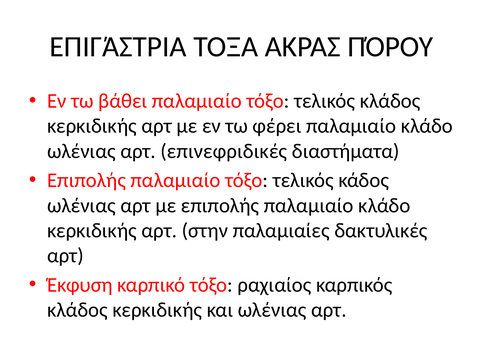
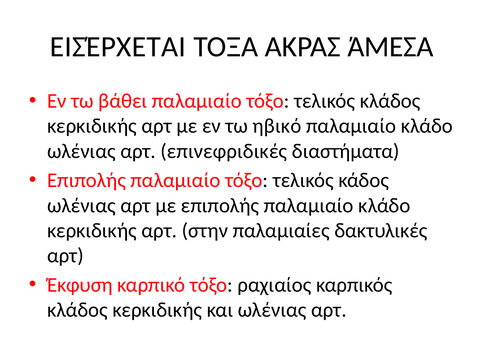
ΕΠΙΓΆΣΤΡΙΑ: ΕΠΙΓΆΣΤΡΙΑ -> ΕΙΣΈΡΧΕΤΑΙ
ΠΌΡΟΥ: ΠΌΡΟΥ -> ΆΜΕΣΑ
φέρει: φέρει -> ηβικό
